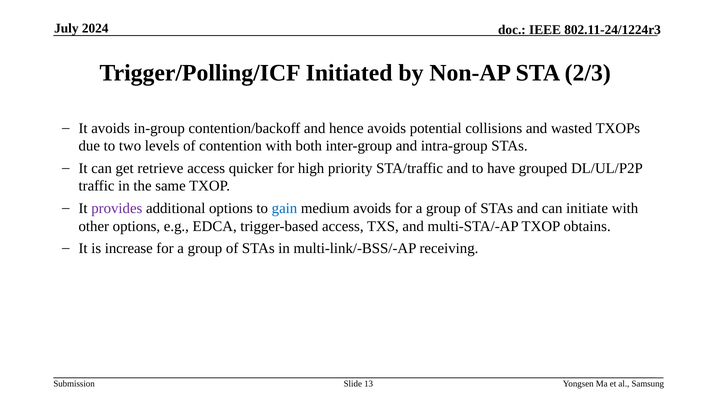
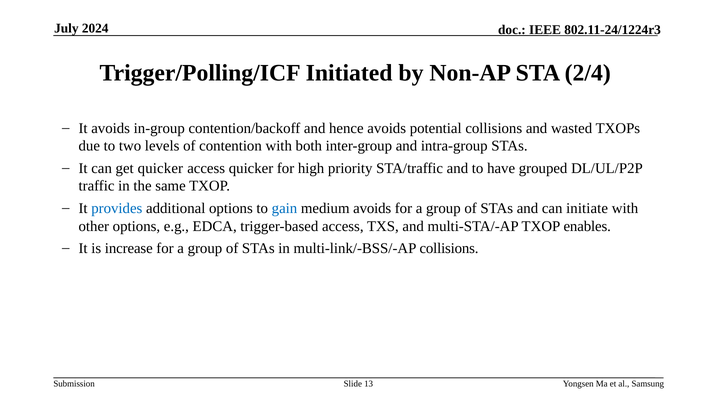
2/3: 2/3 -> 2/4
get retrieve: retrieve -> quicker
provides colour: purple -> blue
obtains: obtains -> enables
multi-link/-BSS/-AP receiving: receiving -> collisions
